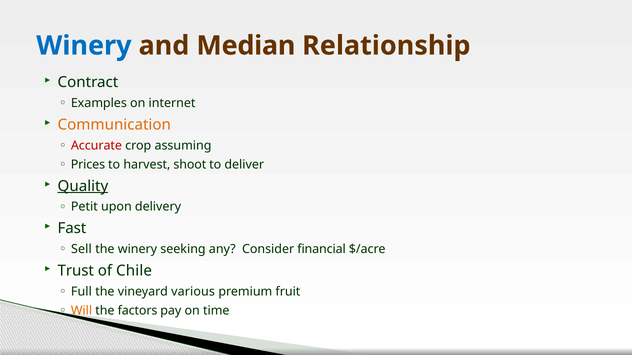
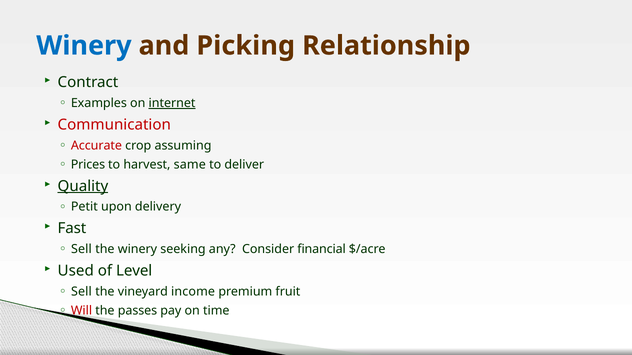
Median: Median -> Picking
internet underline: none -> present
Communication colour: orange -> red
shoot: shoot -> same
Trust: Trust -> Used
Chile: Chile -> Level
Full at (81, 292): Full -> Sell
various: various -> income
Will colour: orange -> red
factors: factors -> passes
